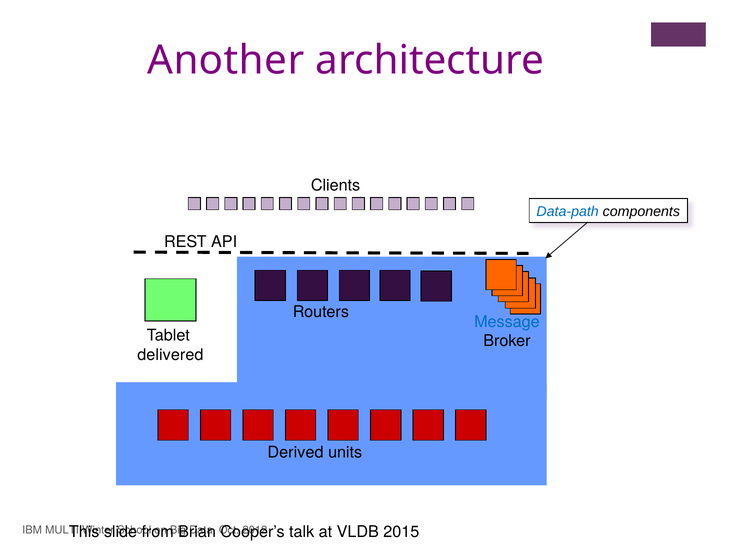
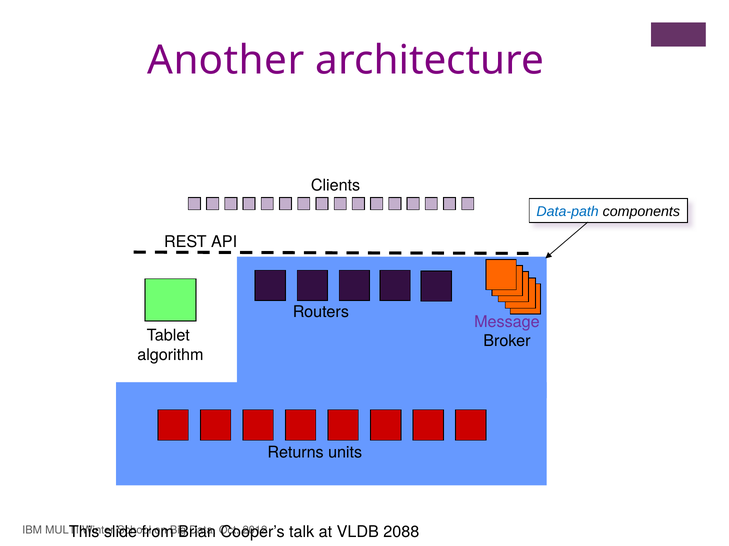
Message colour: blue -> purple
delivered: delivered -> algorithm
Derived: Derived -> Returns
2015: 2015 -> 2088
